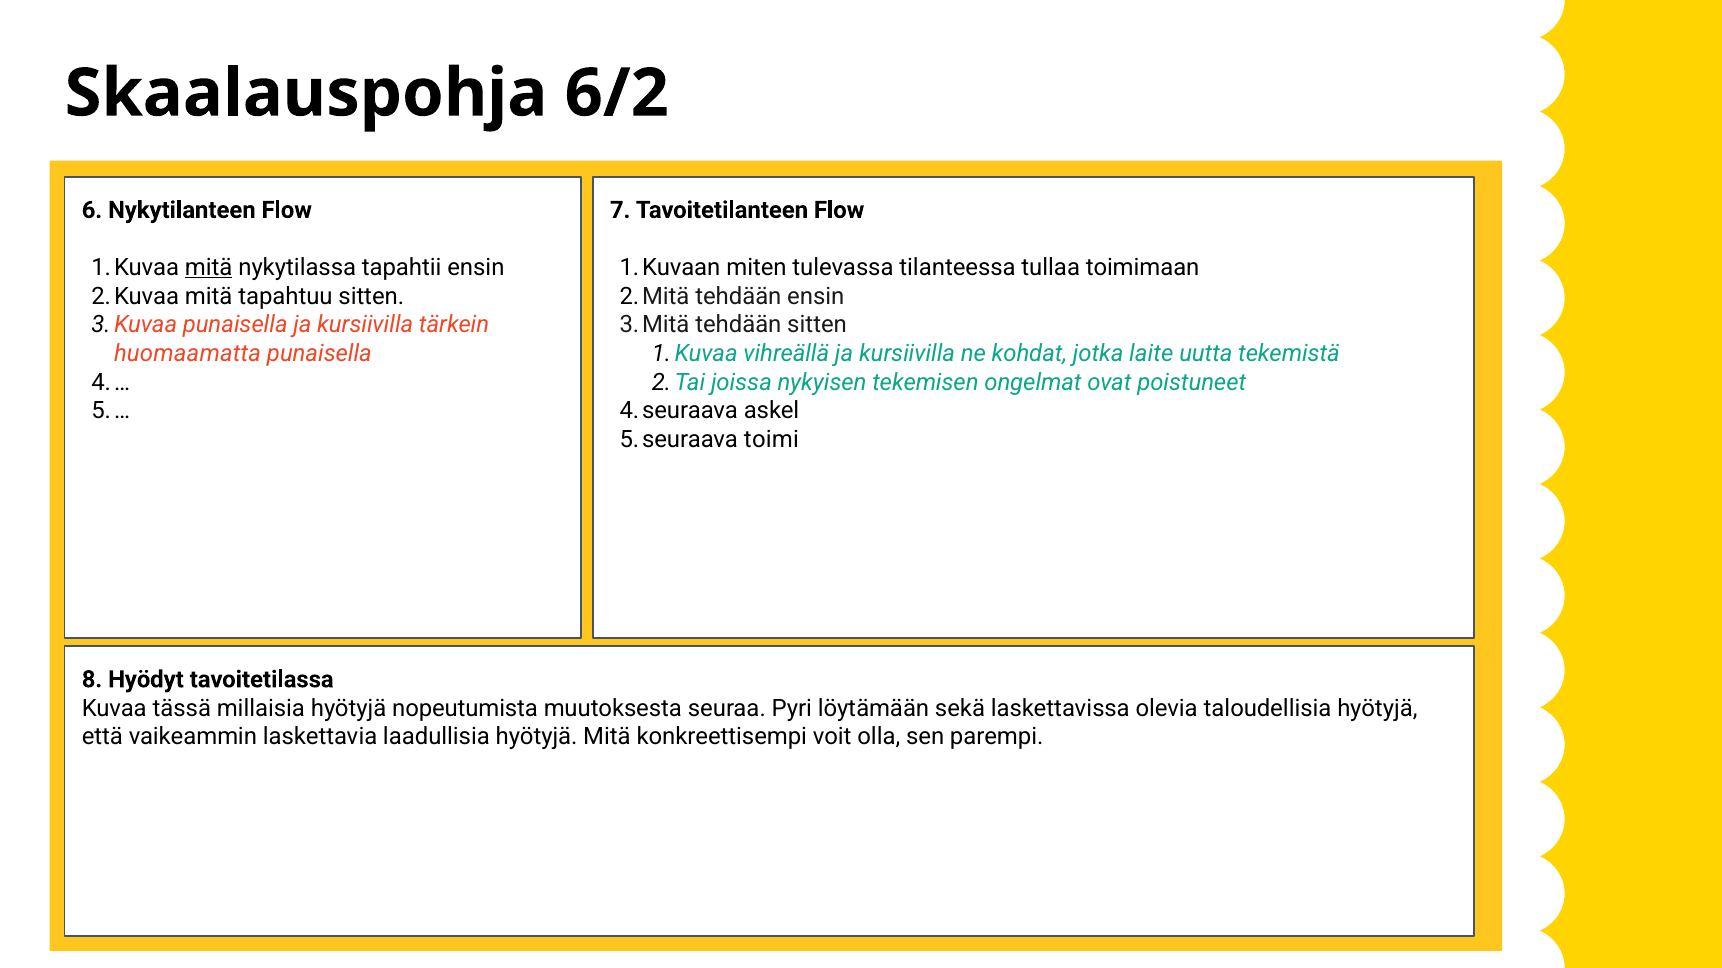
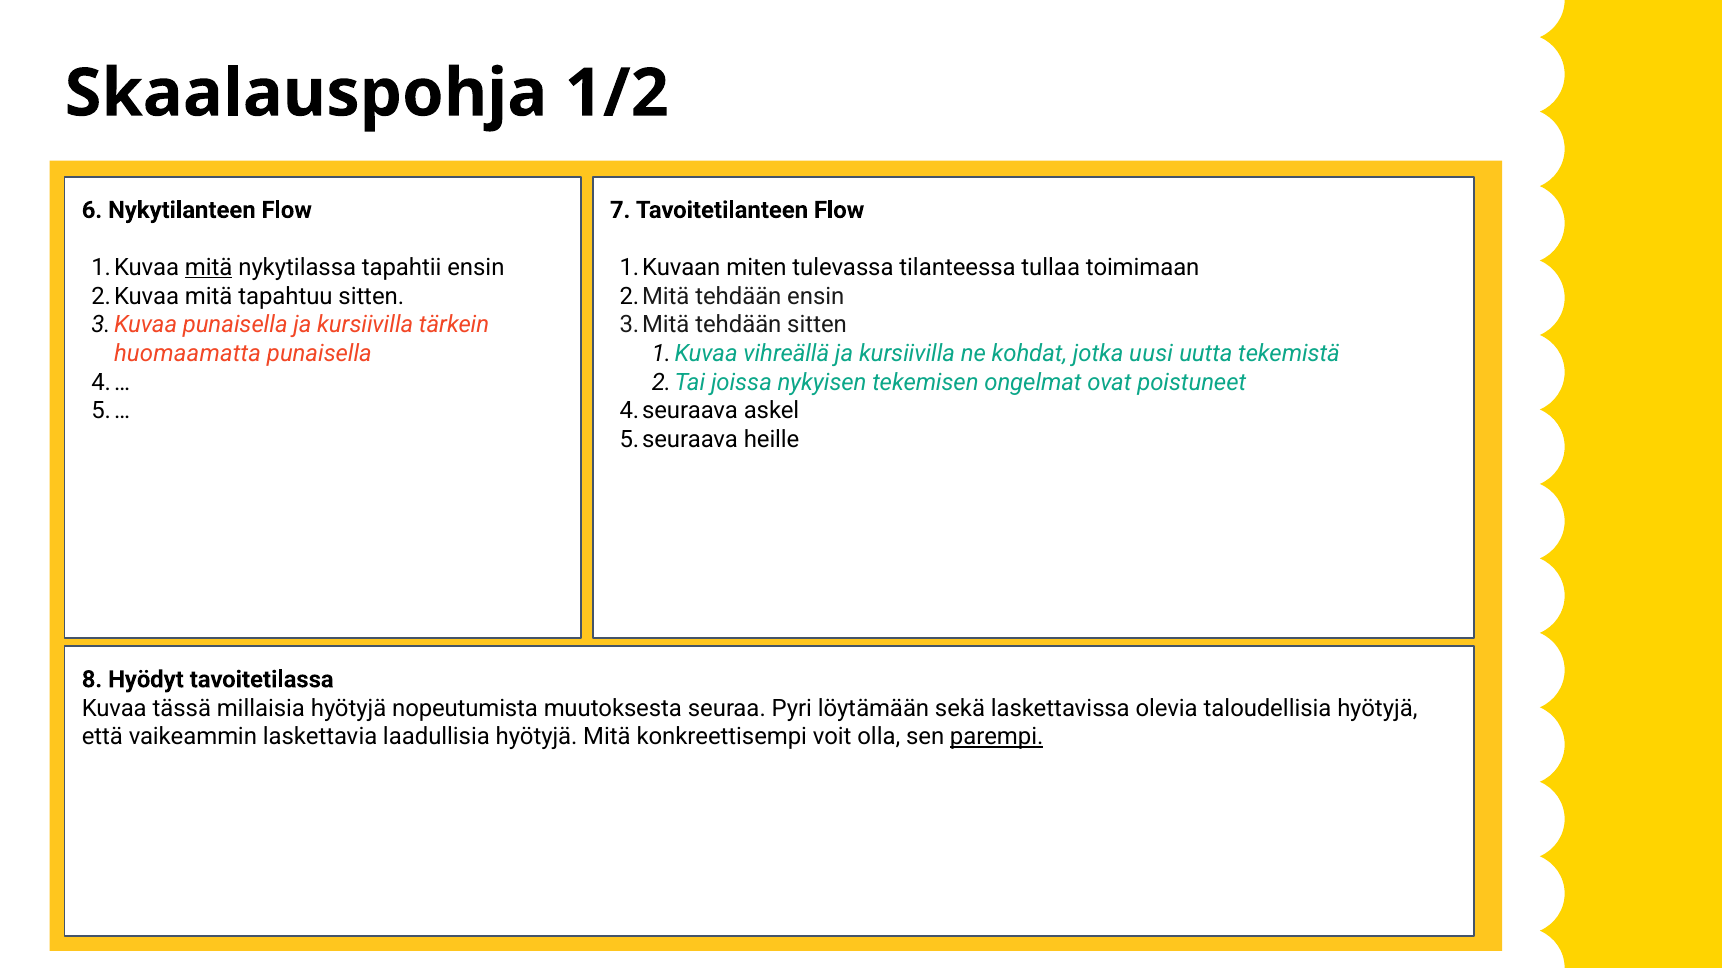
6/2: 6/2 -> 1/2
laite: laite -> uusi
toimi: toimi -> heille
parempi underline: none -> present
